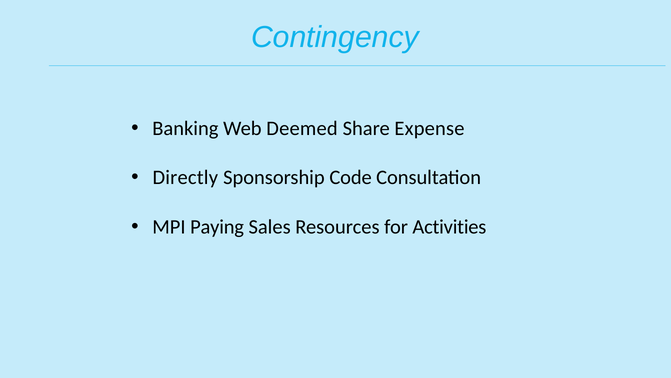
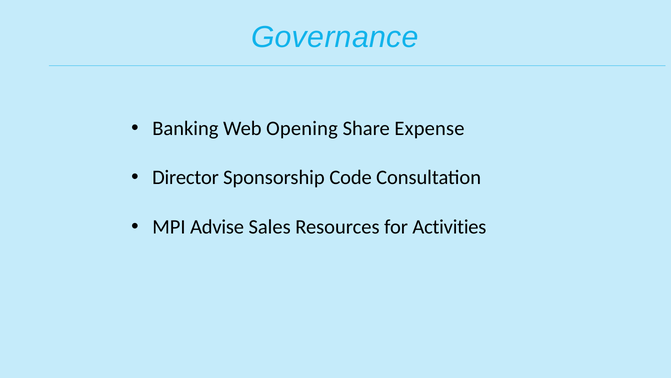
Contingency: Contingency -> Governance
Deemed: Deemed -> Opening
Directly: Directly -> Director
Paying: Paying -> Advise
